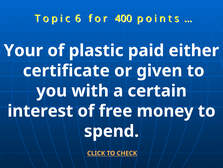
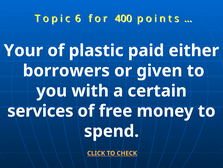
certificate: certificate -> borrowers
interest: interest -> services
